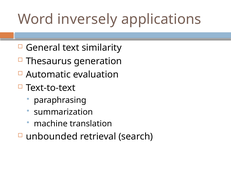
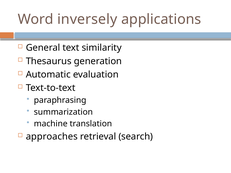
unbounded: unbounded -> approaches
